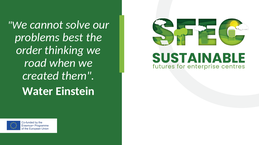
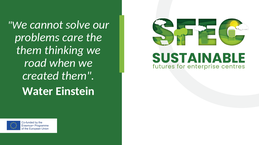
best: best -> care
order at (29, 50): order -> them
